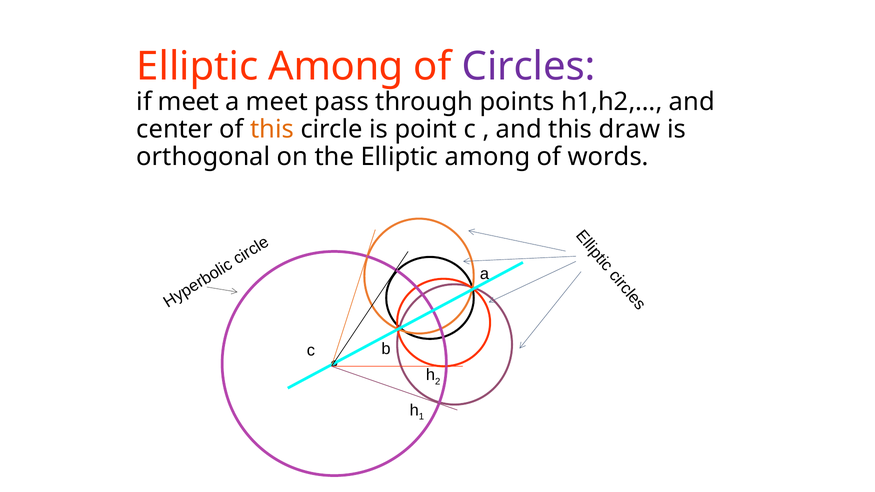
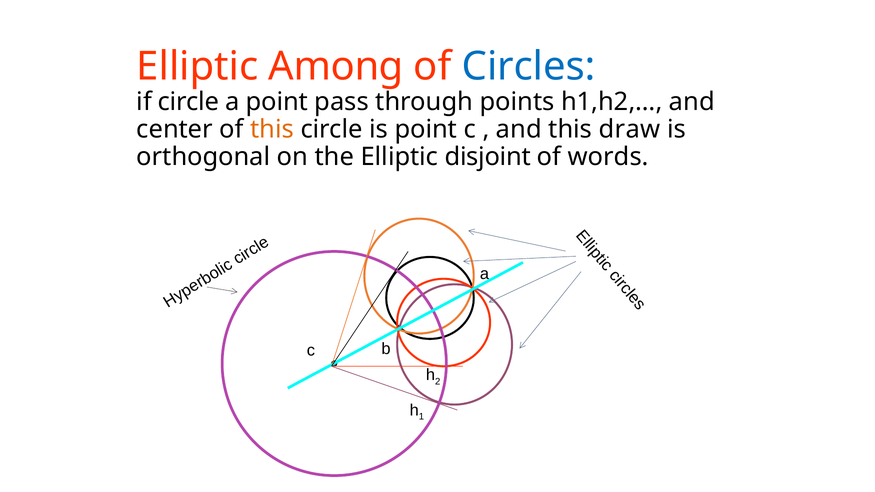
Circles colour: purple -> blue
if meet: meet -> circle
a meet: meet -> point
the Elliptic among: among -> disjoint
